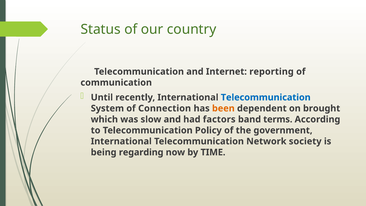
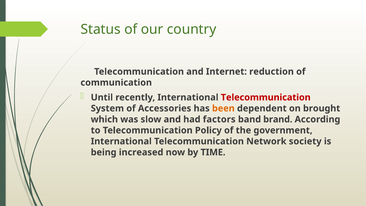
reporting: reporting -> reduction
Telecommunication at (266, 97) colour: blue -> red
Connection: Connection -> Accessories
terms: terms -> brand
regarding: regarding -> increased
